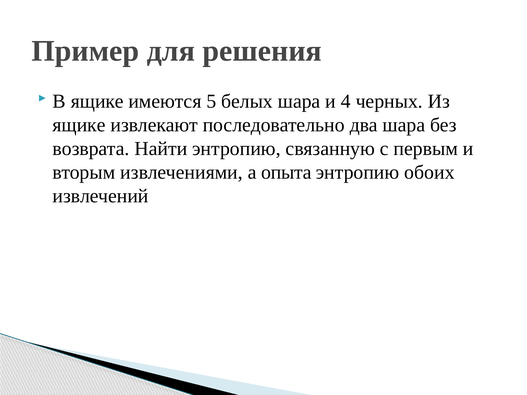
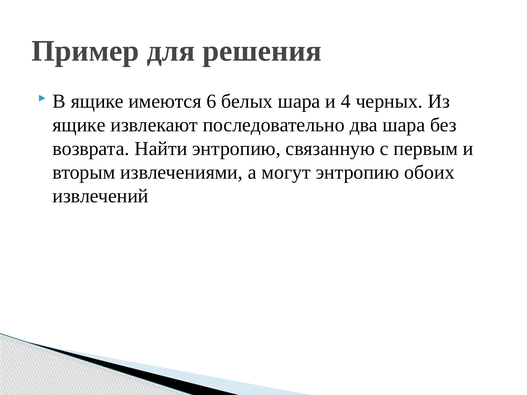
5: 5 -> 6
опыта: опыта -> могут
